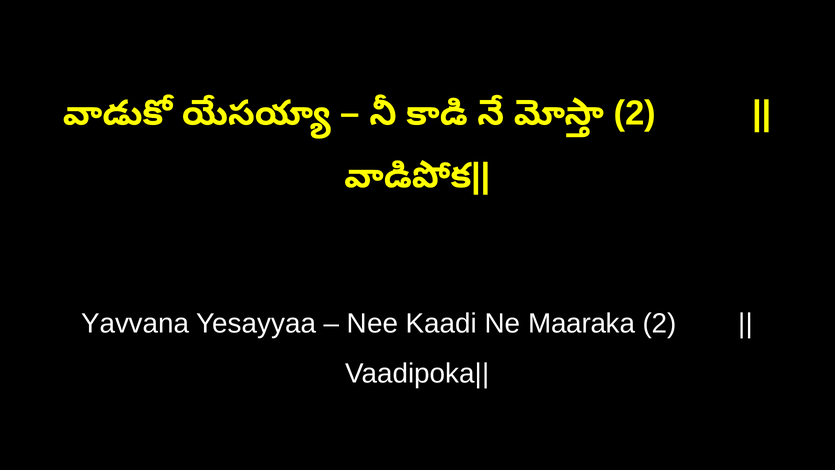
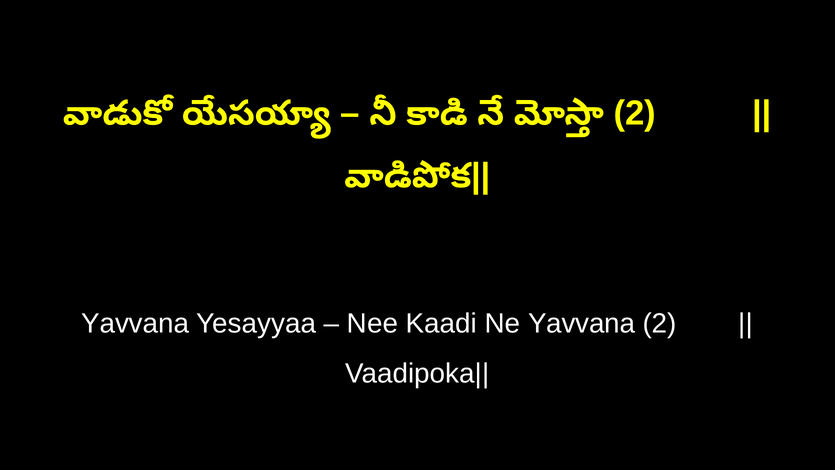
Ne Maaraka: Maaraka -> Yavvana
